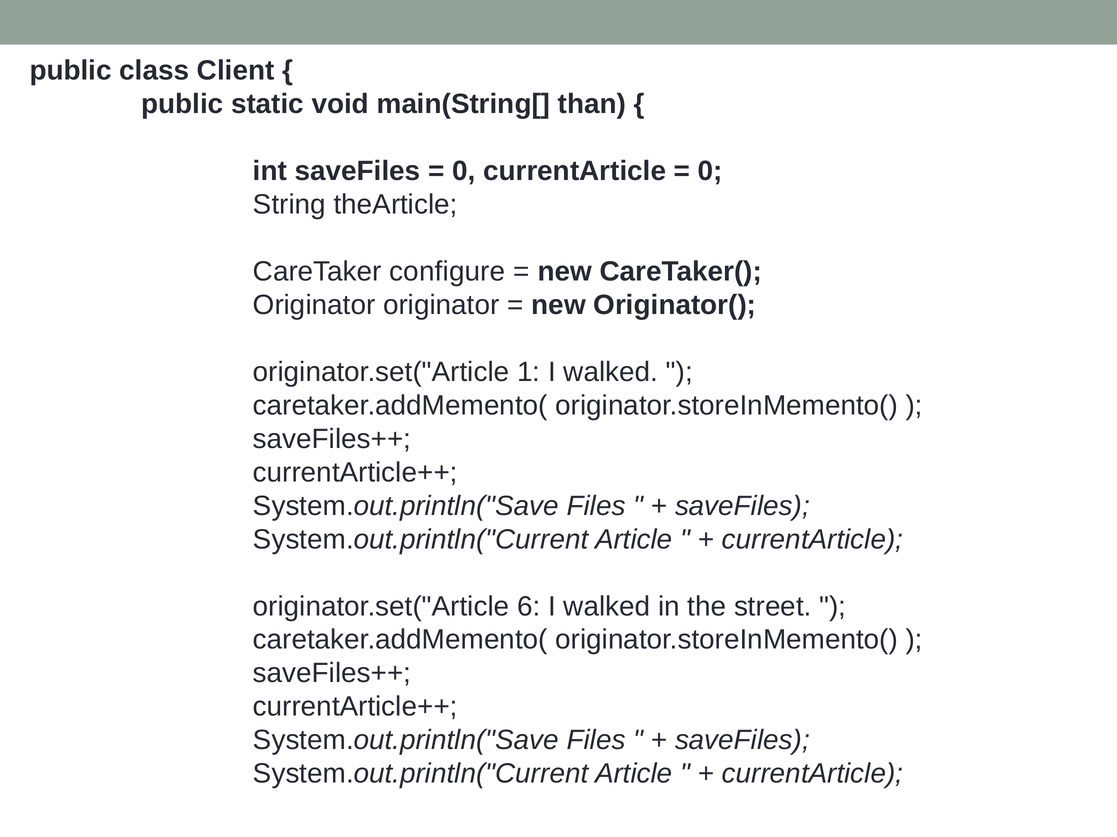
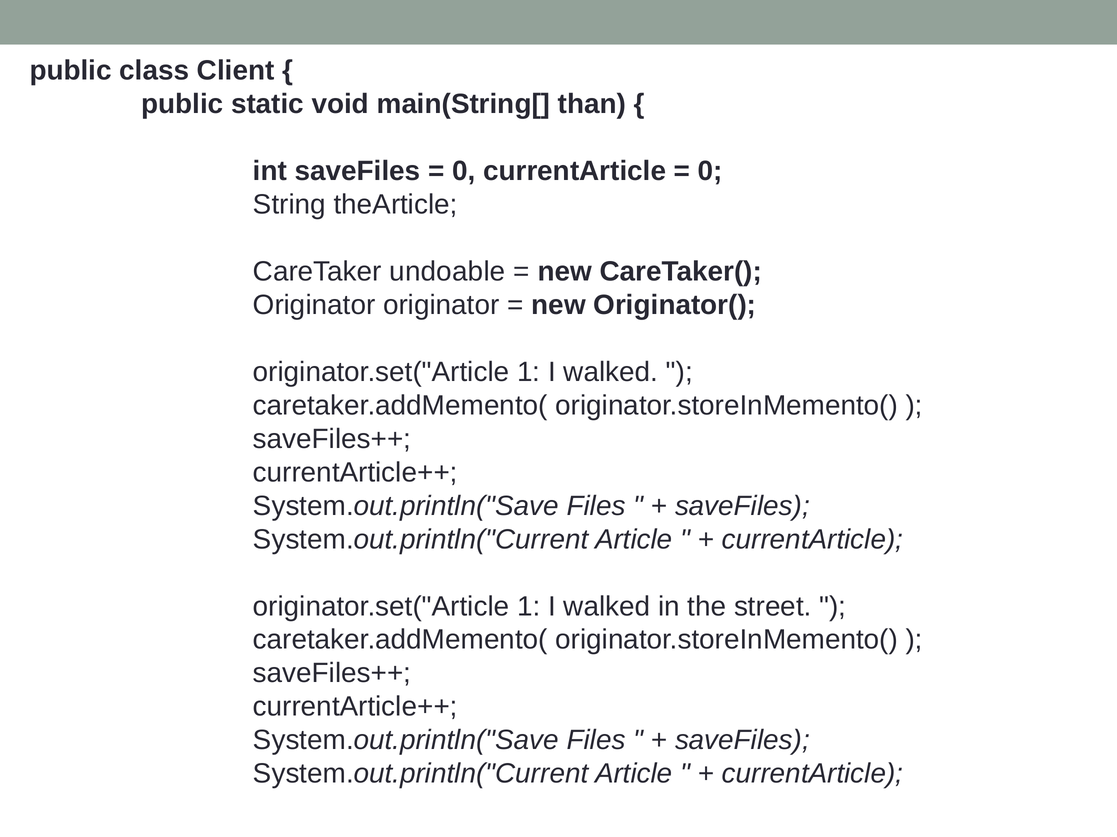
configure: configure -> undoable
6 at (529, 607): 6 -> 1
